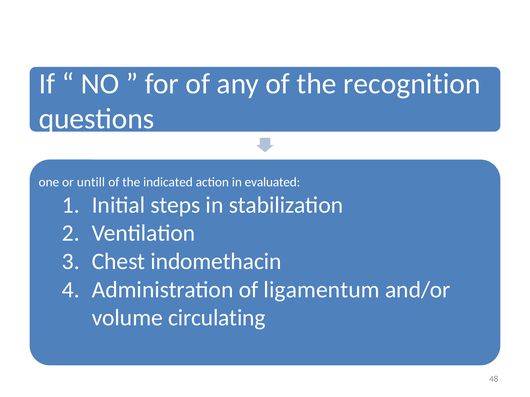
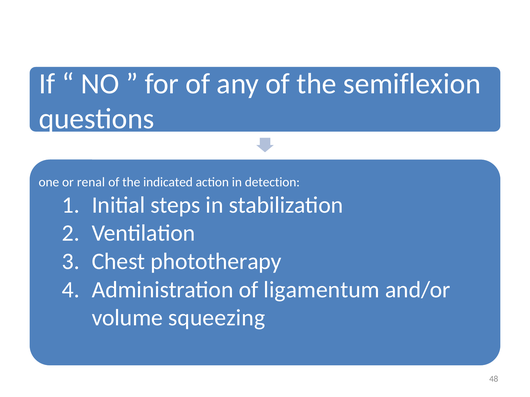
recognition: recognition -> semiflexion
untill: untill -> renal
evaluated: evaluated -> detection
indomethacin: indomethacin -> phototherapy
circulating: circulating -> squeezing
